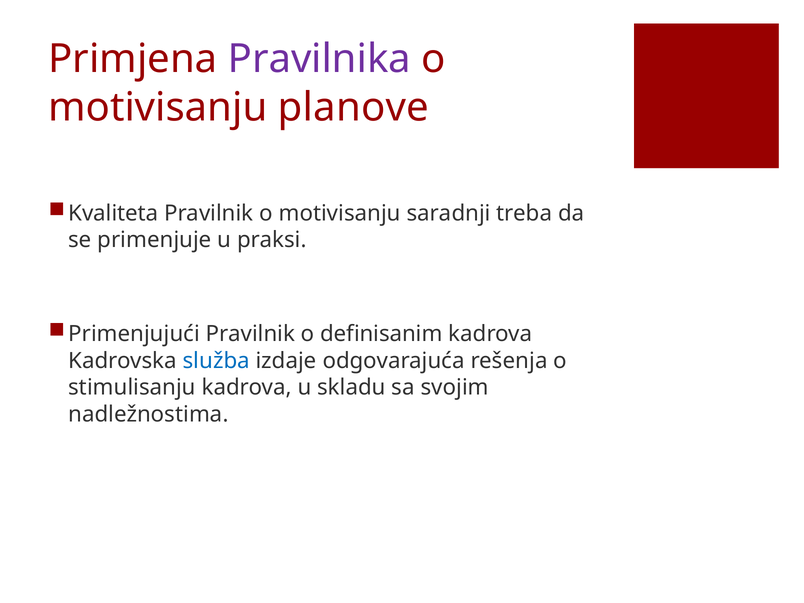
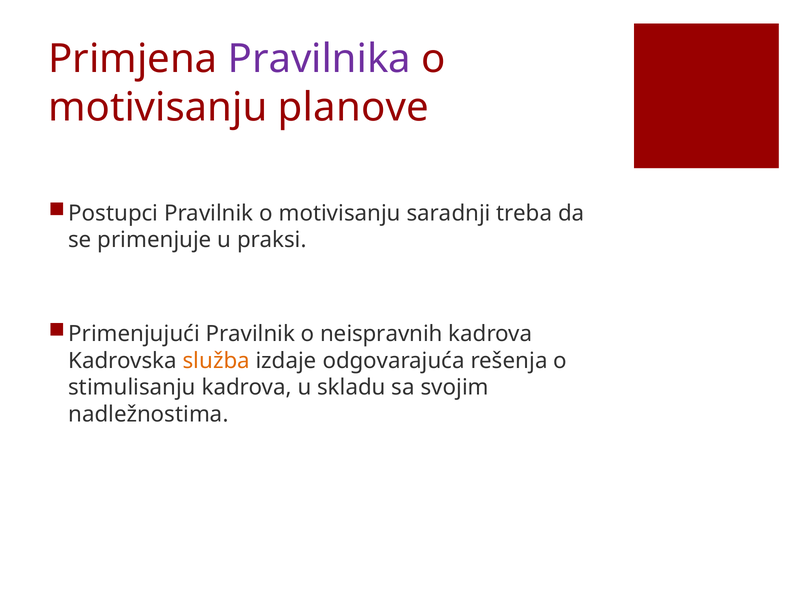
Kvaliteta: Kvaliteta -> Postupci
definisanim: definisanim -> neispravnih
služba colour: blue -> orange
